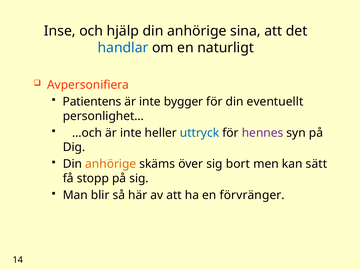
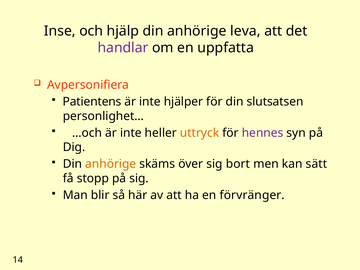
sina: sina -> leva
handlar colour: blue -> purple
naturligt: naturligt -> uppfatta
bygger: bygger -> hjälper
eventuellt: eventuellt -> slutsatsen
uttryck colour: blue -> orange
